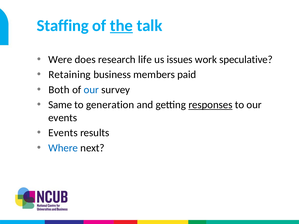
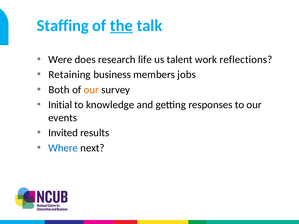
issues: issues -> talent
speculative: speculative -> reflections
paid: paid -> jobs
our at (91, 90) colour: blue -> orange
Same: Same -> Initial
generation: generation -> knowledge
responses underline: present -> none
Events at (63, 133): Events -> Invited
